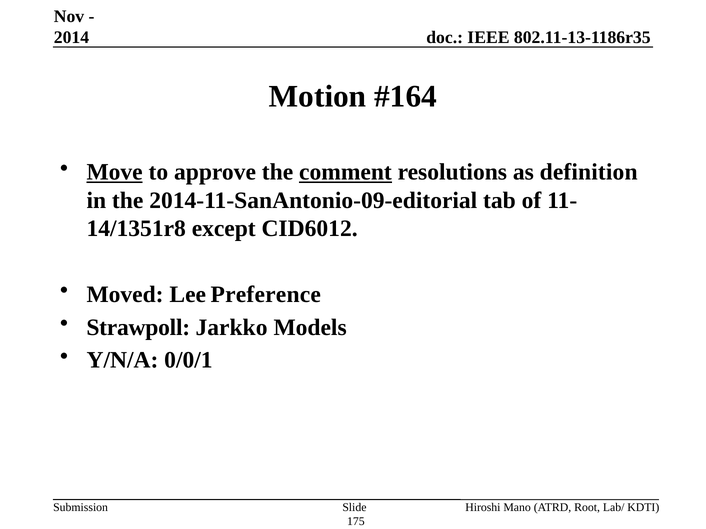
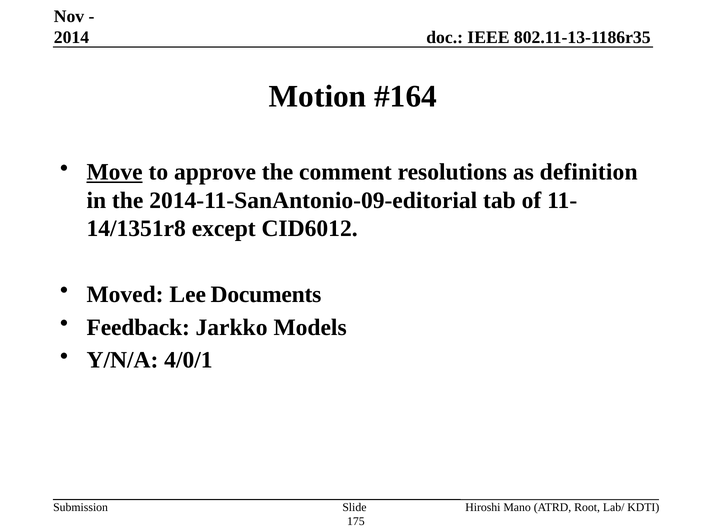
comment underline: present -> none
Preference: Preference -> Documents
Strawpoll: Strawpoll -> Feedback
0/0/1: 0/0/1 -> 4/0/1
